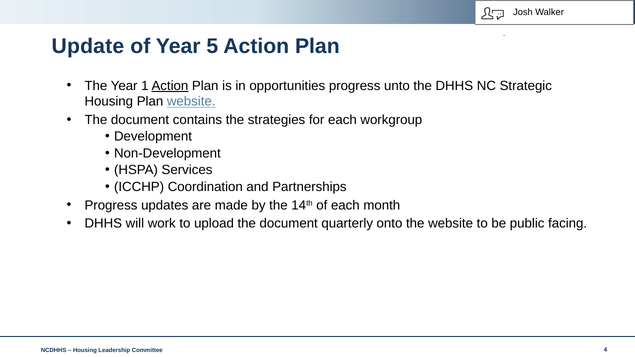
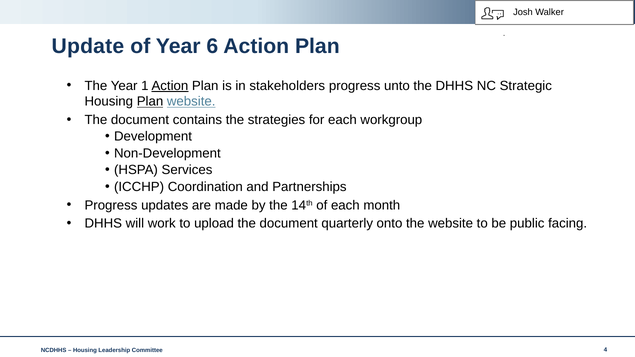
5: 5 -> 6
opportunities: opportunities -> stakeholders
Plan at (150, 102) underline: none -> present
